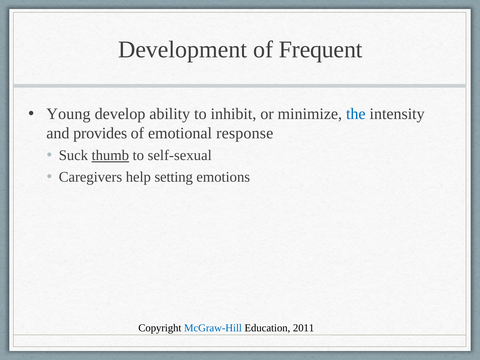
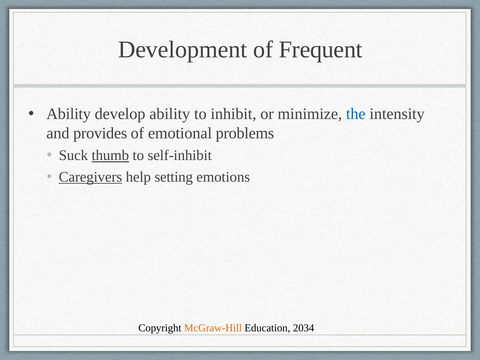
Young at (68, 114): Young -> Ability
response: response -> problems
self-sexual: self-sexual -> self-inhibit
Caregivers underline: none -> present
McGraw-Hill colour: blue -> orange
2011: 2011 -> 2034
